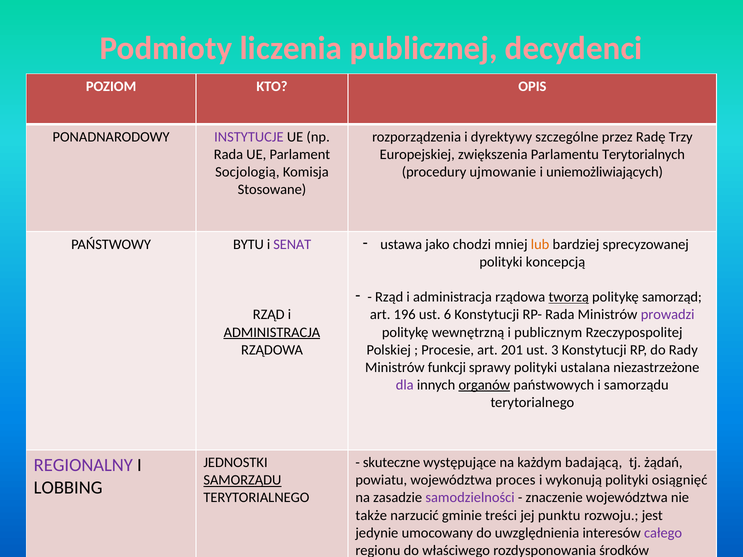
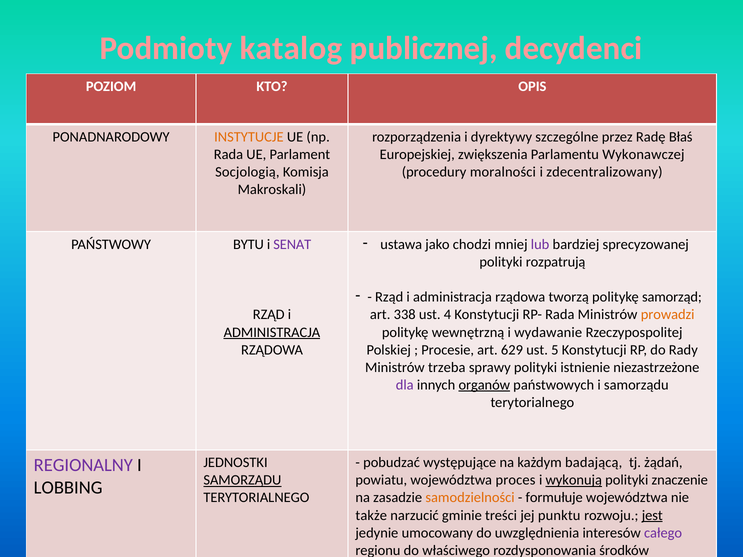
liczenia: liczenia -> katalog
INSTYTUCJE colour: purple -> orange
Trzy: Trzy -> Błaś
Terytorialnych: Terytorialnych -> Wykonawczej
ujmowanie: ujmowanie -> moralności
uniemożliwiających: uniemożliwiających -> zdecentralizowany
Stosowane: Stosowane -> Makroskali
lub colour: orange -> purple
koncepcją: koncepcją -> rozpatrują
tworzą underline: present -> none
196: 196 -> 338
6: 6 -> 4
prowadzi colour: purple -> orange
publicznym: publicznym -> wydawanie
201: 201 -> 629
3: 3 -> 5
funkcji: funkcji -> trzeba
ustalana: ustalana -> istnienie
skuteczne: skuteczne -> pobudzać
wykonują underline: none -> present
osiągnięć: osiągnięć -> znaczenie
samodzielności colour: purple -> orange
znaczenie: znaczenie -> formułuje
jest underline: none -> present
